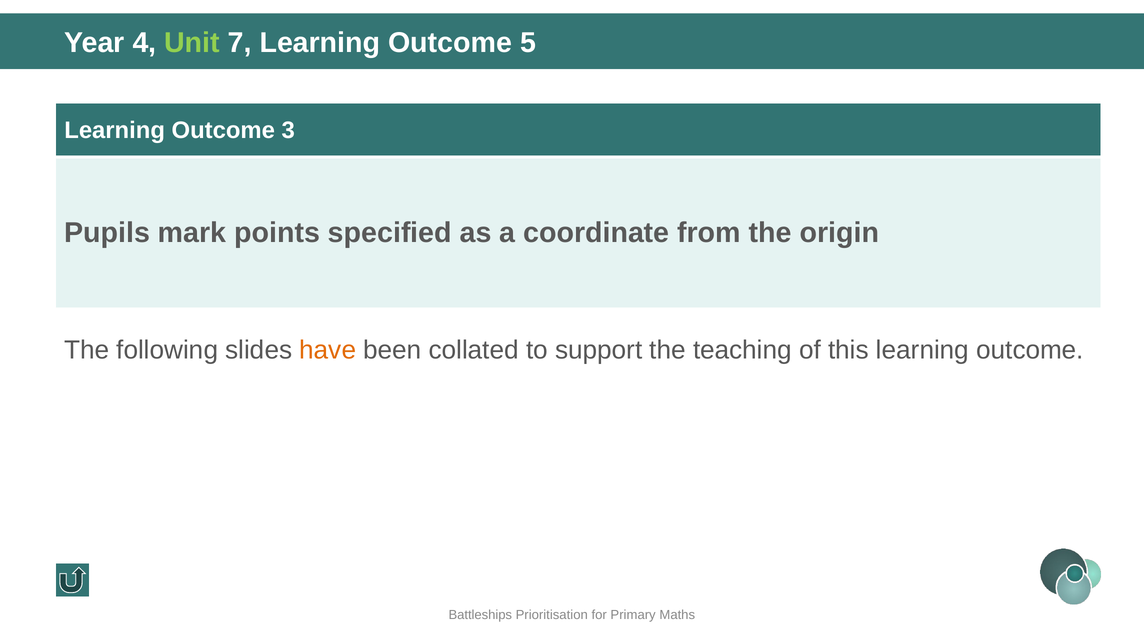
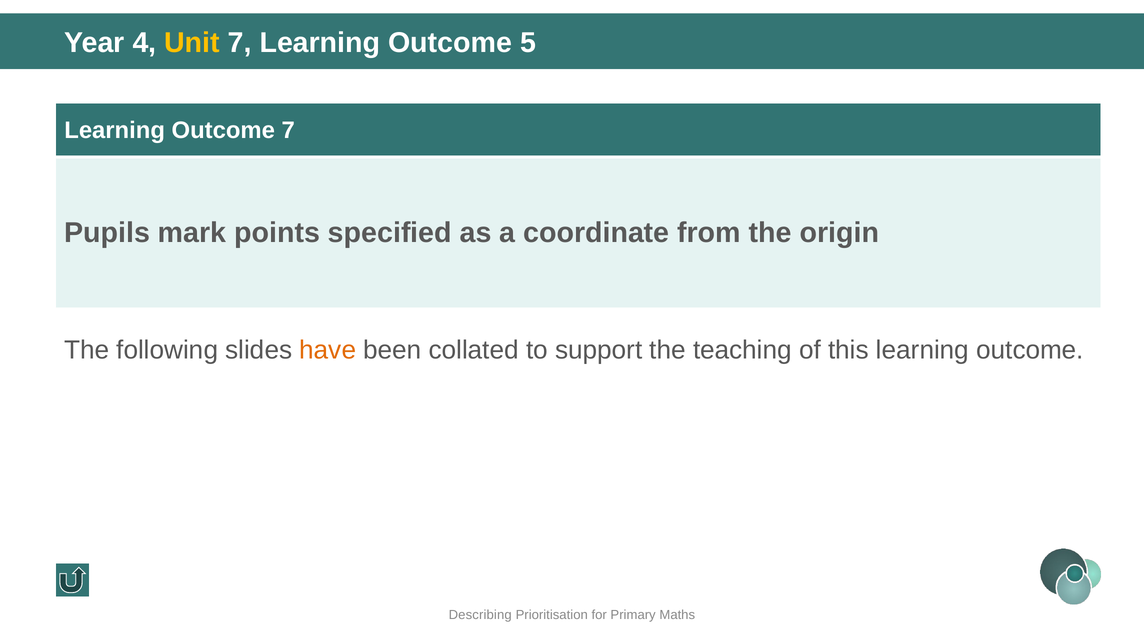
Unit colour: light green -> yellow
Outcome 3: 3 -> 7
Battleships: Battleships -> Describing
